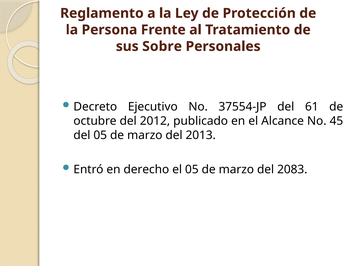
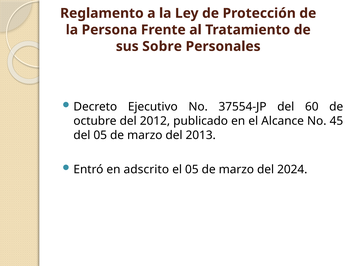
61: 61 -> 60
derecho: derecho -> adscrito
2083: 2083 -> 2024
